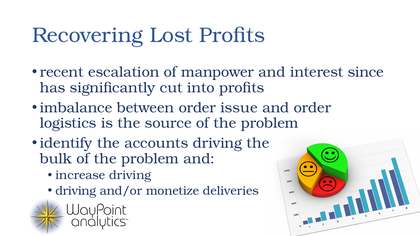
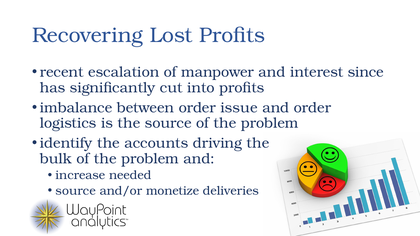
increase driving: driving -> needed
driving at (76, 191): driving -> source
